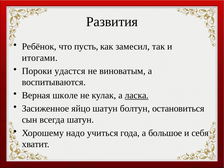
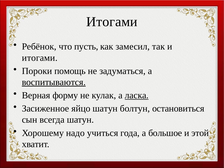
Развития at (112, 22): Развития -> Итогами
удастся: удастся -> помощь
виноватым: виноватым -> задуматься
воспитываются underline: none -> present
школе: школе -> форму
себя: себя -> этой
